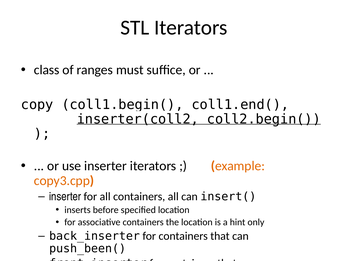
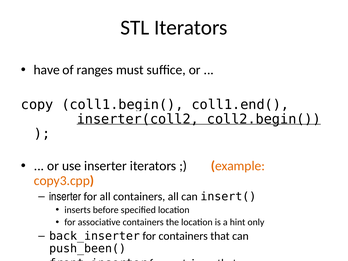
class: class -> have
